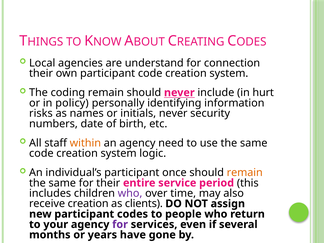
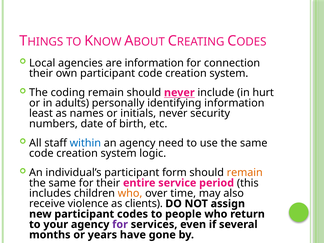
are understand: understand -> information
policy: policy -> adults
risks: risks -> least
within colour: orange -> blue
once: once -> form
who at (130, 193) colour: purple -> orange
receive creation: creation -> violence
